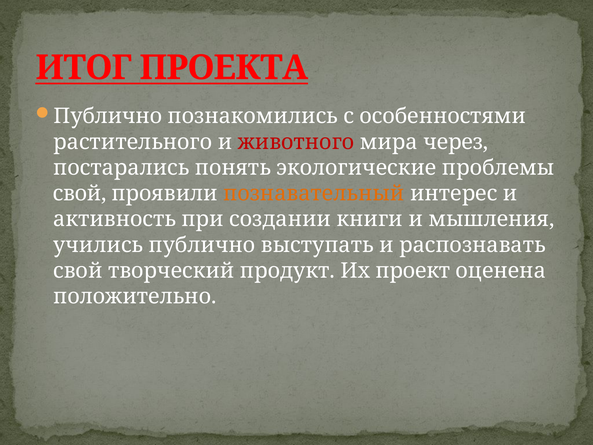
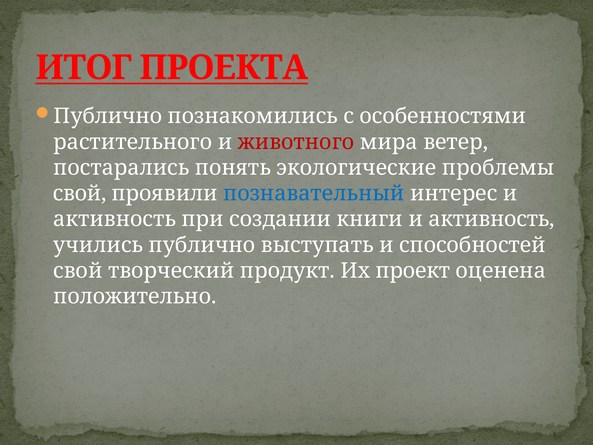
через: через -> ветер
познавательный colour: orange -> blue
книги и мышления: мышления -> активность
распознавать: распознавать -> способностей
